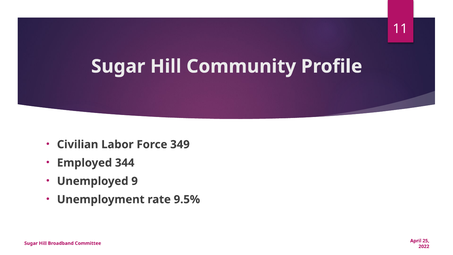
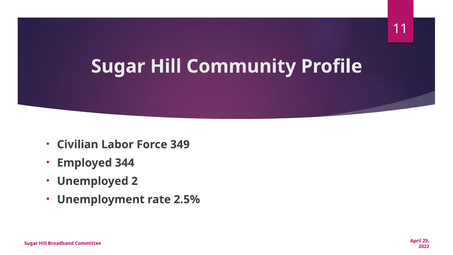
9: 9 -> 2
9.5%: 9.5% -> 2.5%
